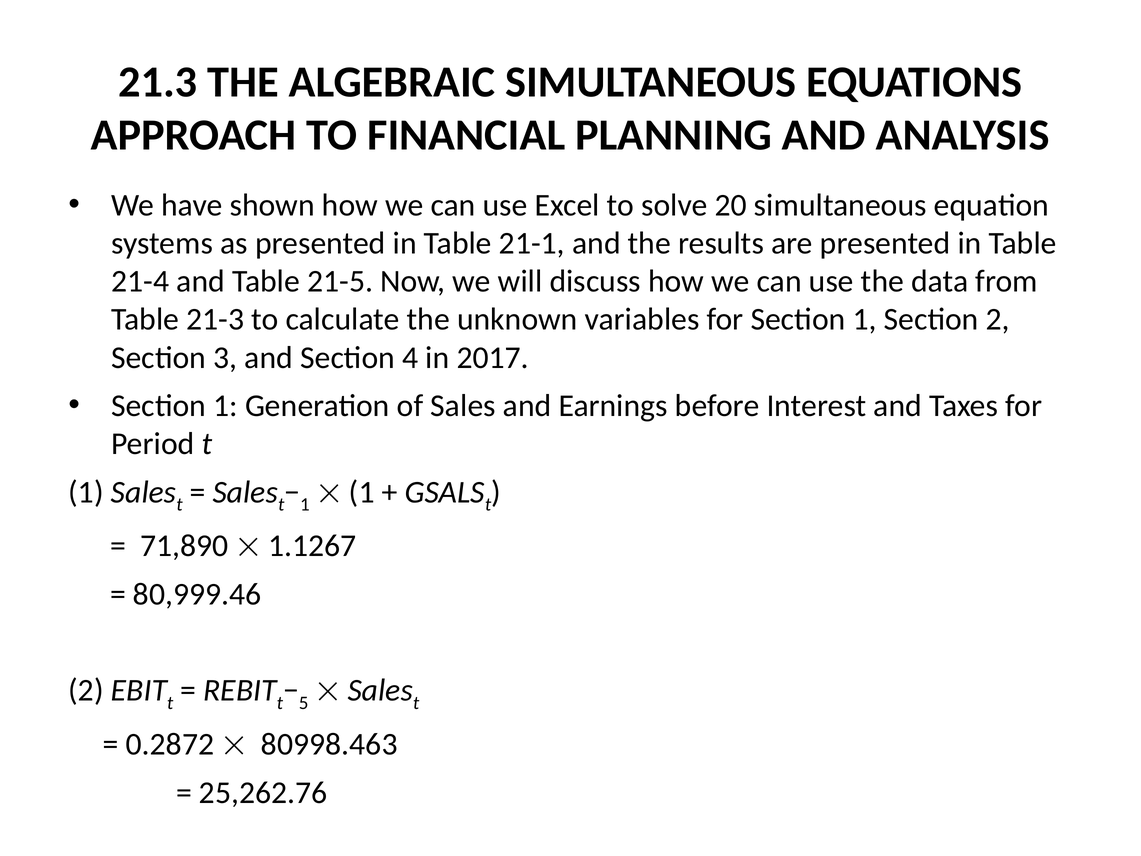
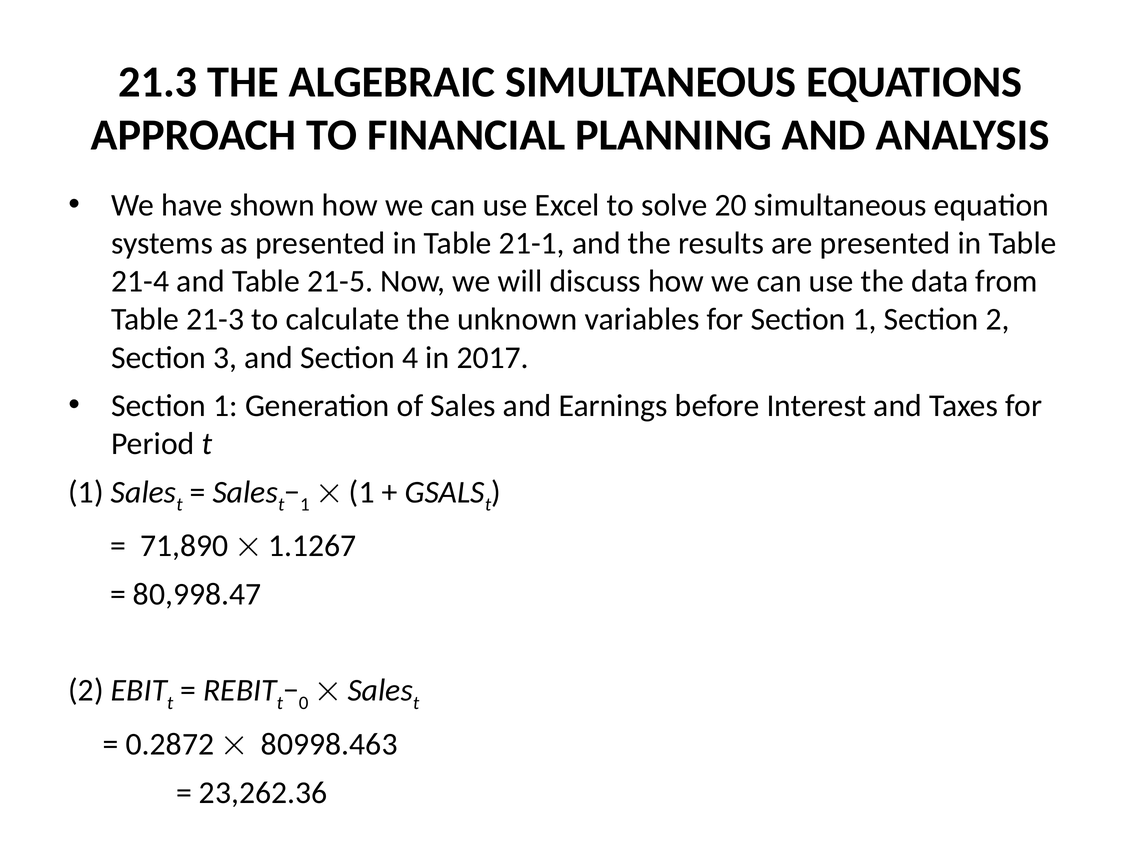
80,999.46: 80,999.46 -> 80,998.47
5: 5 -> 0
25,262.76: 25,262.76 -> 23,262.36
